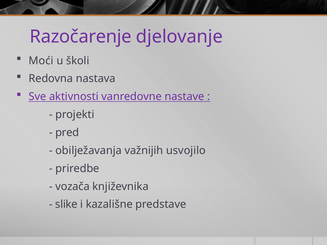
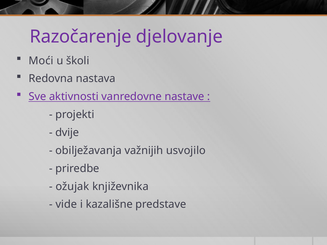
pred: pred -> dvije
vozača: vozača -> ožujak
slike: slike -> vide
